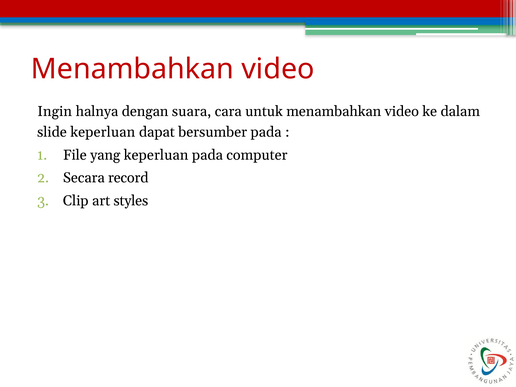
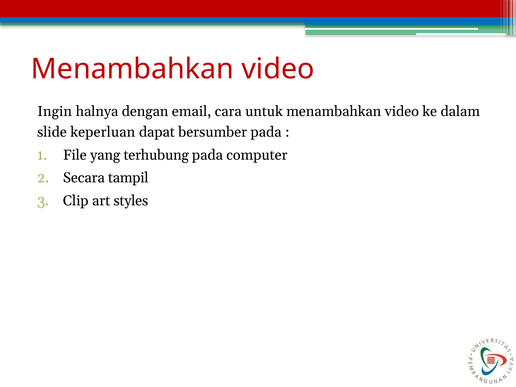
suara: suara -> email
yang keperluan: keperluan -> terhubung
record: record -> tampil
